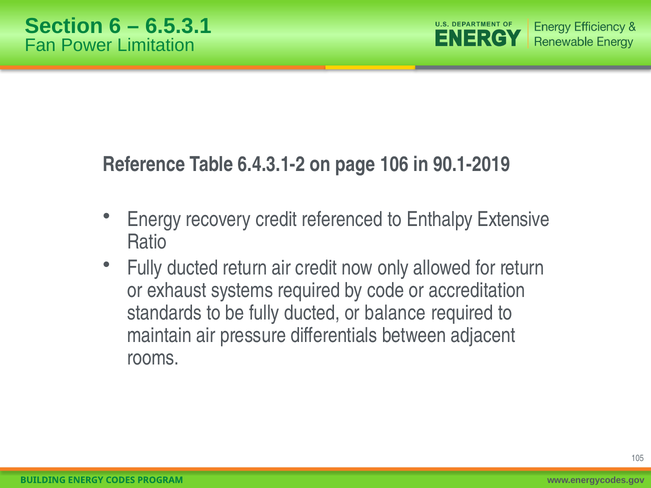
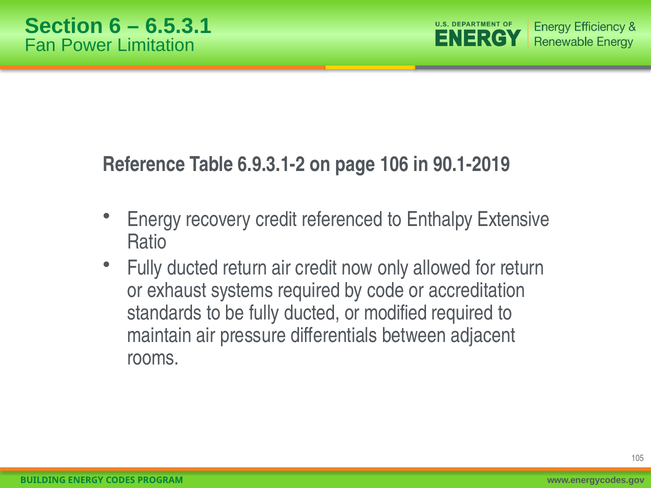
6.4.3.1-2: 6.4.3.1-2 -> 6.9.3.1-2
balance: balance -> modified
